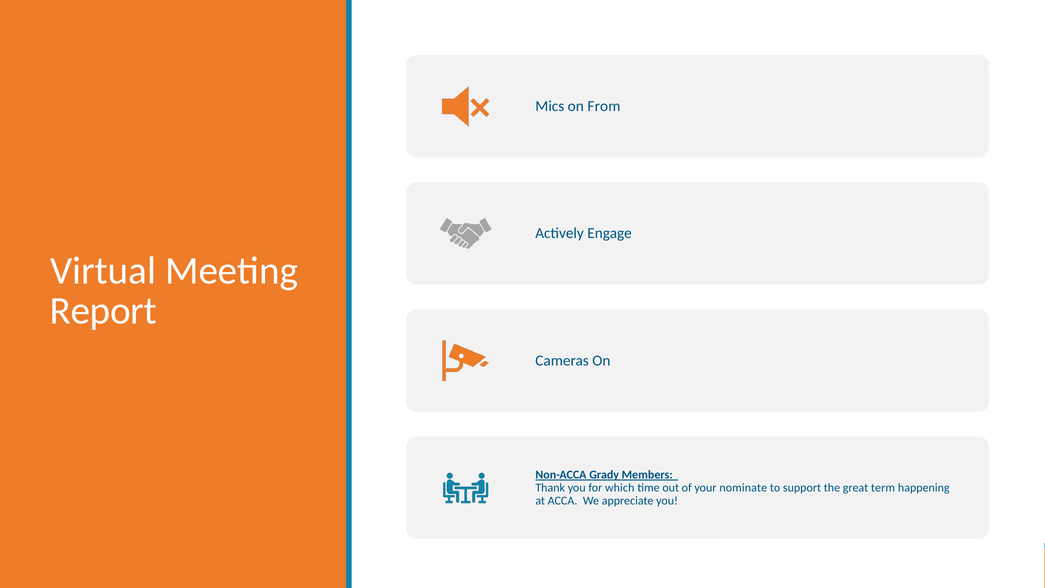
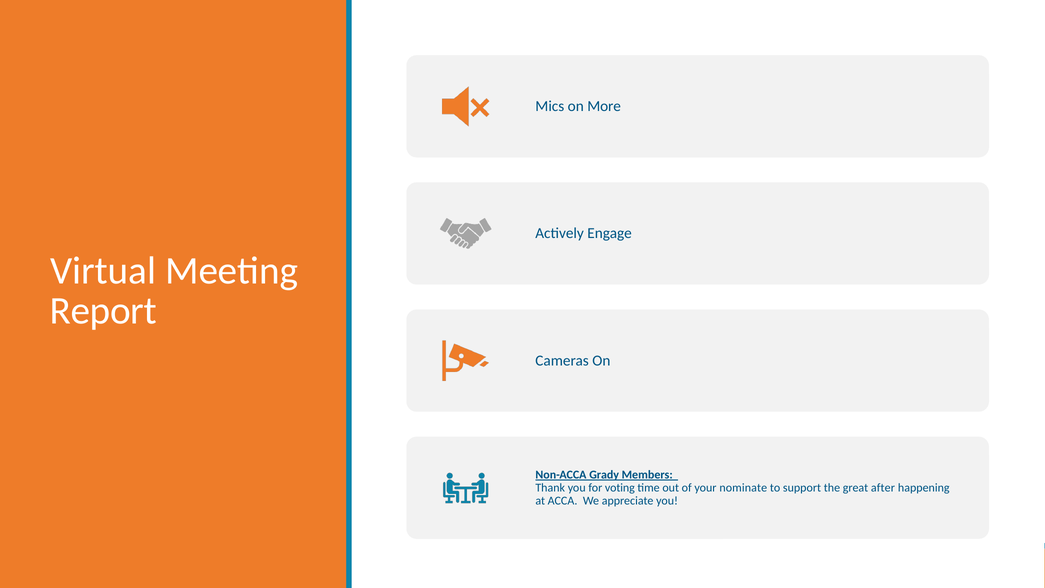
From: From -> More
which: which -> voting
term: term -> after
